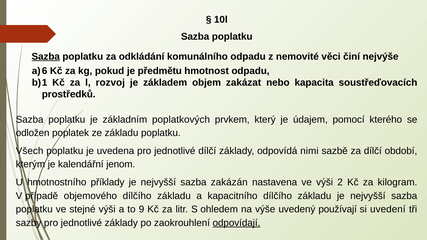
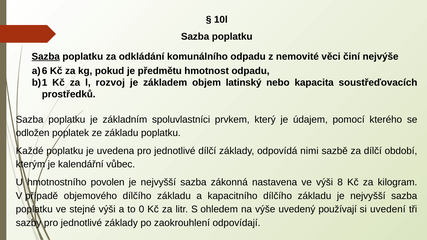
zakázat: zakázat -> latinský
poplatkových: poplatkových -> spoluvlastníci
Všech: Všech -> Každé
jenom: jenom -> vůbec
příklady: příklady -> povolen
zakázán: zakázán -> zákonná
2: 2 -> 8
9: 9 -> 0
odpovídají underline: present -> none
